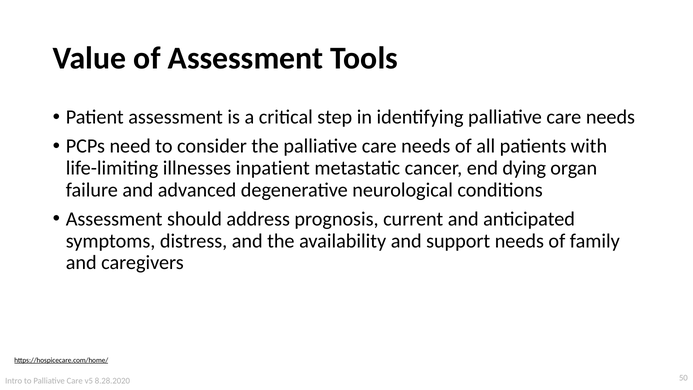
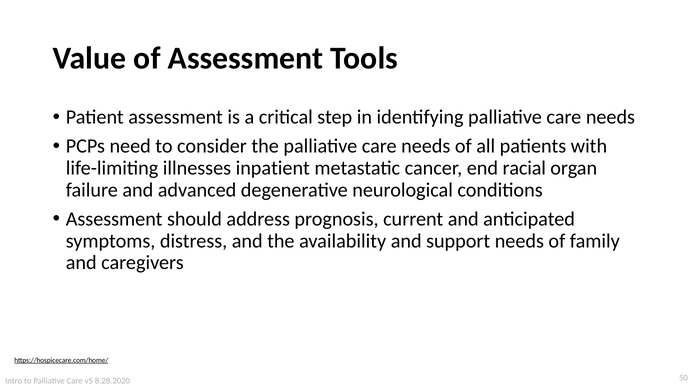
dying: dying -> racial
